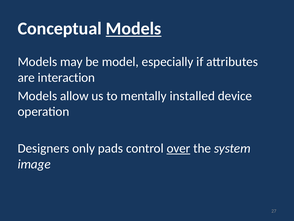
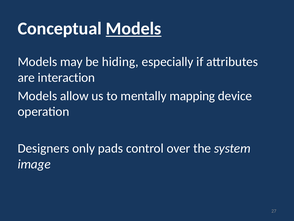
model: model -> hiding
installed: installed -> mapping
over underline: present -> none
